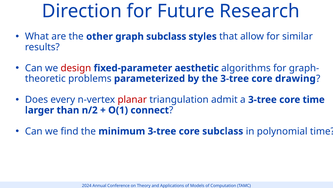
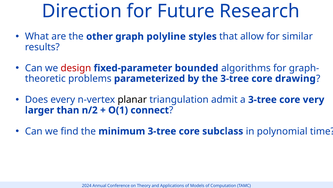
graph subclass: subclass -> polyline
aesthetic: aesthetic -> bounded
planar colour: red -> black
core time: time -> very
